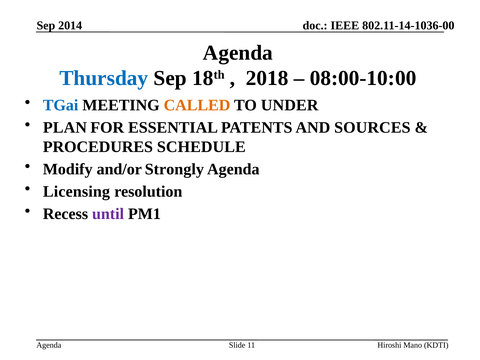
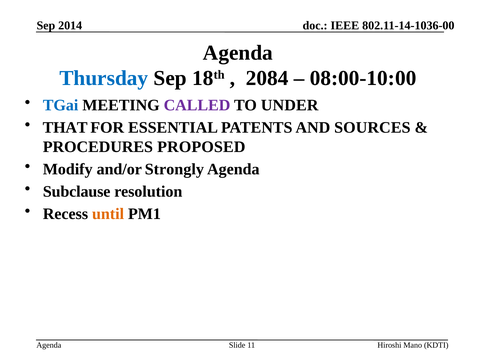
2018: 2018 -> 2084
CALLED colour: orange -> purple
PLAN: PLAN -> THAT
SCHEDULE: SCHEDULE -> PROPOSED
Licensing: Licensing -> Subclause
until colour: purple -> orange
